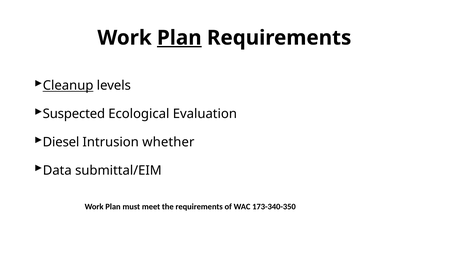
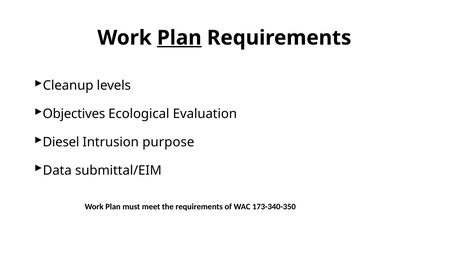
Cleanup underline: present -> none
Suspected: Suspected -> Objectives
whether: whether -> purpose
